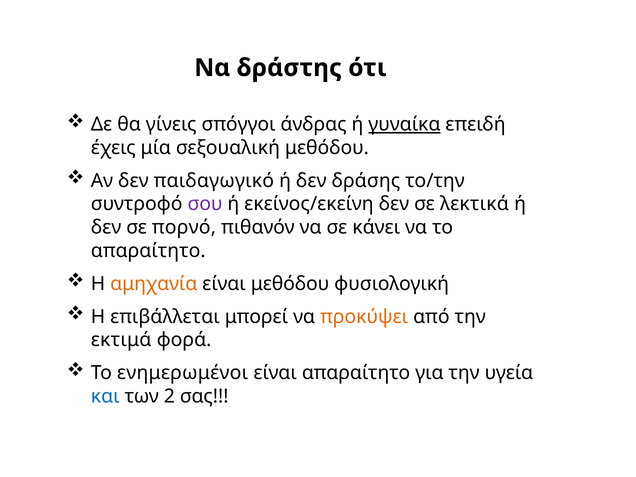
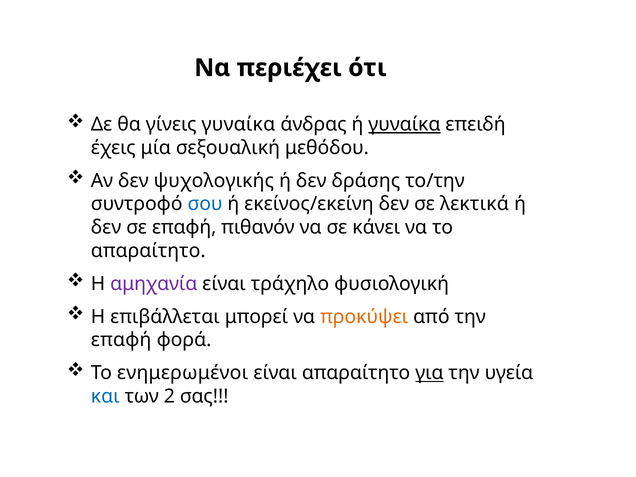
δράστης: δράστης -> περιέχει
γίνεις σπόγγοι: σπόγγοι -> γυναίκα
παιδαγωγικό: παιδαγωγικό -> ψυχολογικής
σου colour: purple -> blue
σε πορνό: πορνό -> επαφή
αμηχανία colour: orange -> purple
είναι μεθόδου: μεθόδου -> τράχηλο
εκτιμά at (121, 340): εκτιμά -> επαφή
για underline: none -> present
